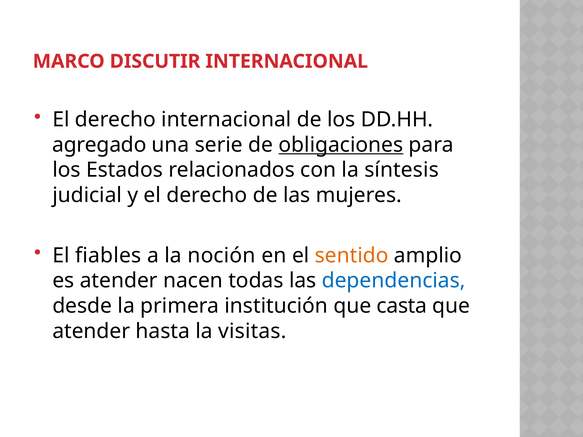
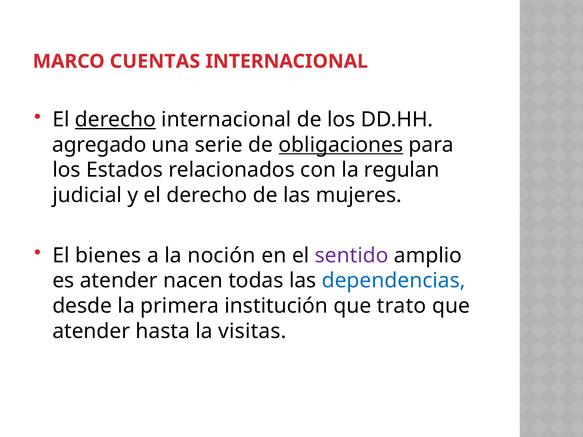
DISCUTIR: DISCUTIR -> CUENTAS
derecho at (115, 120) underline: none -> present
síntesis: síntesis -> regulan
fiables: fiables -> bienes
sentido colour: orange -> purple
casta: casta -> trato
